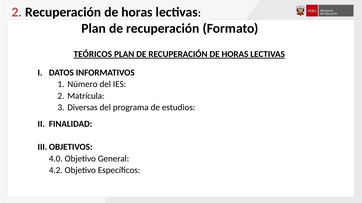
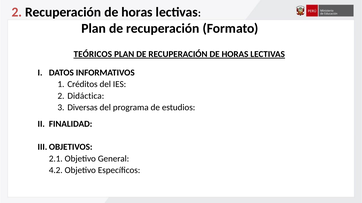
Número: Número -> Créditos
Matrícula: Matrícula -> Didáctica
4.0: 4.0 -> 2.1
